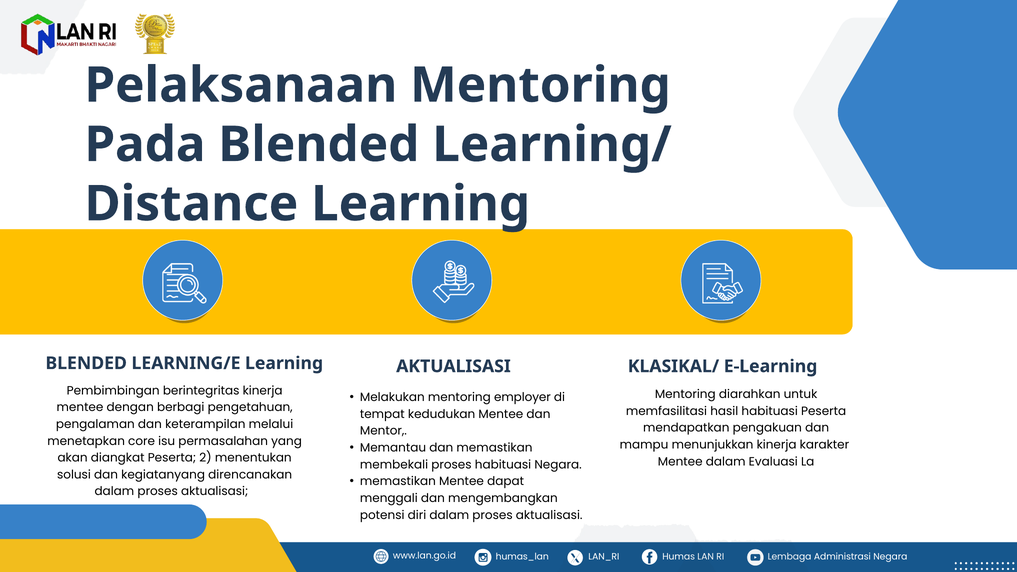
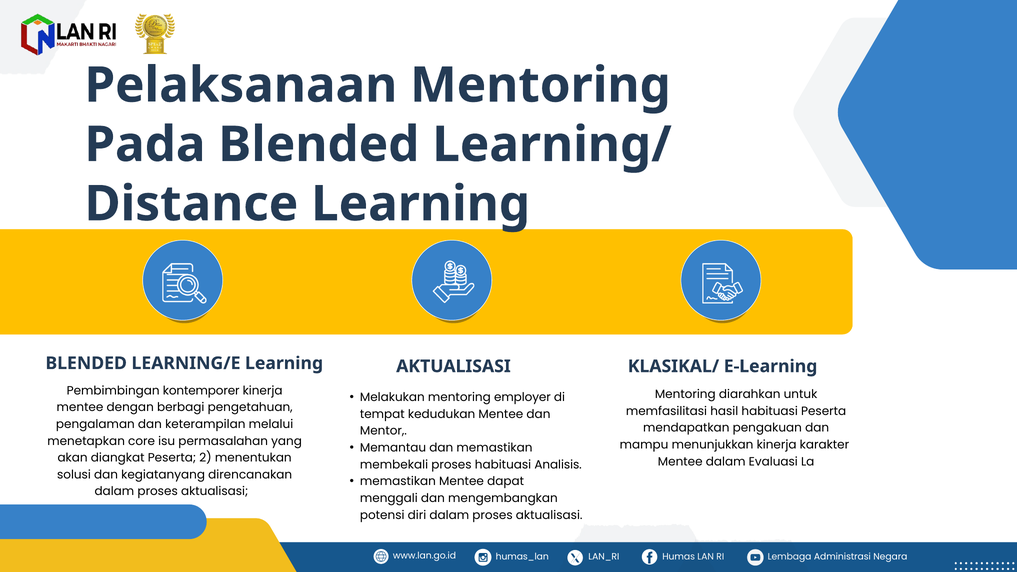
berintegritas: berintegritas -> kontemporer
habituasi Negara: Negara -> Analisis
